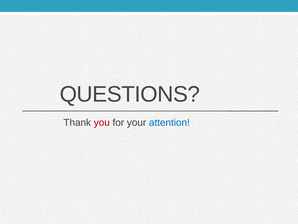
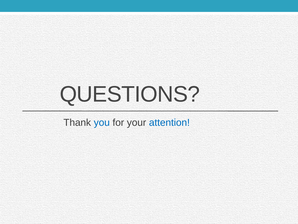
you colour: red -> blue
